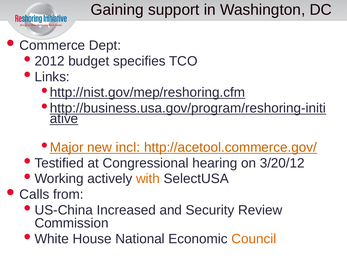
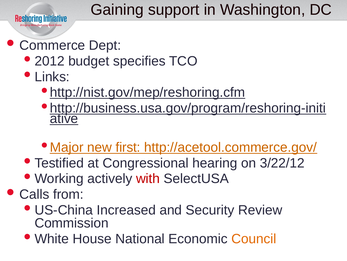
incl: incl -> first
3/20/12: 3/20/12 -> 3/22/12
with colour: orange -> red
